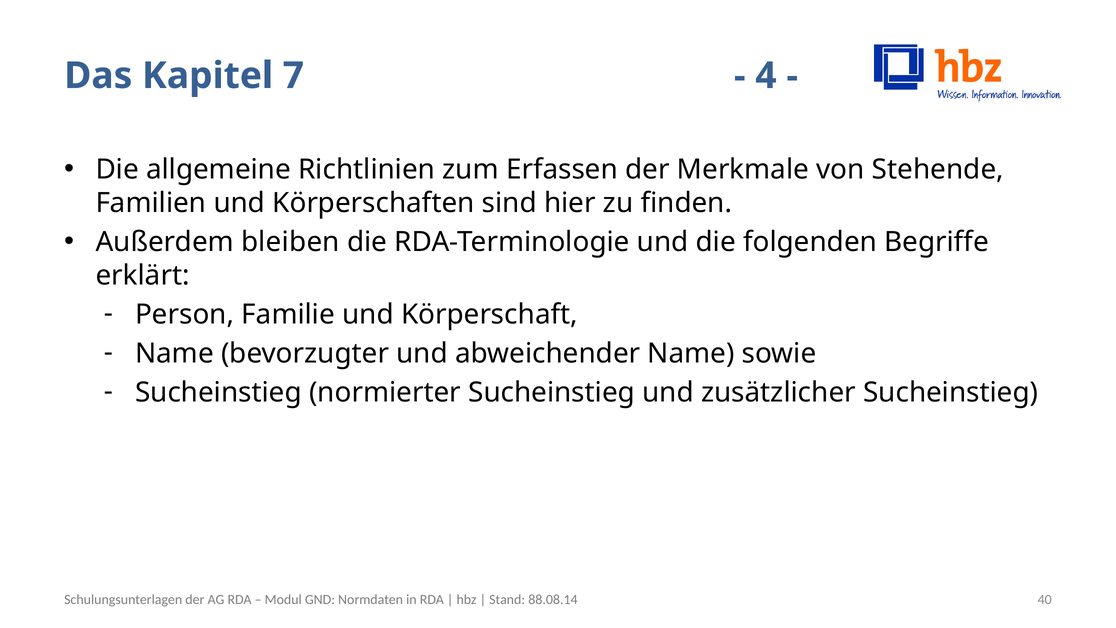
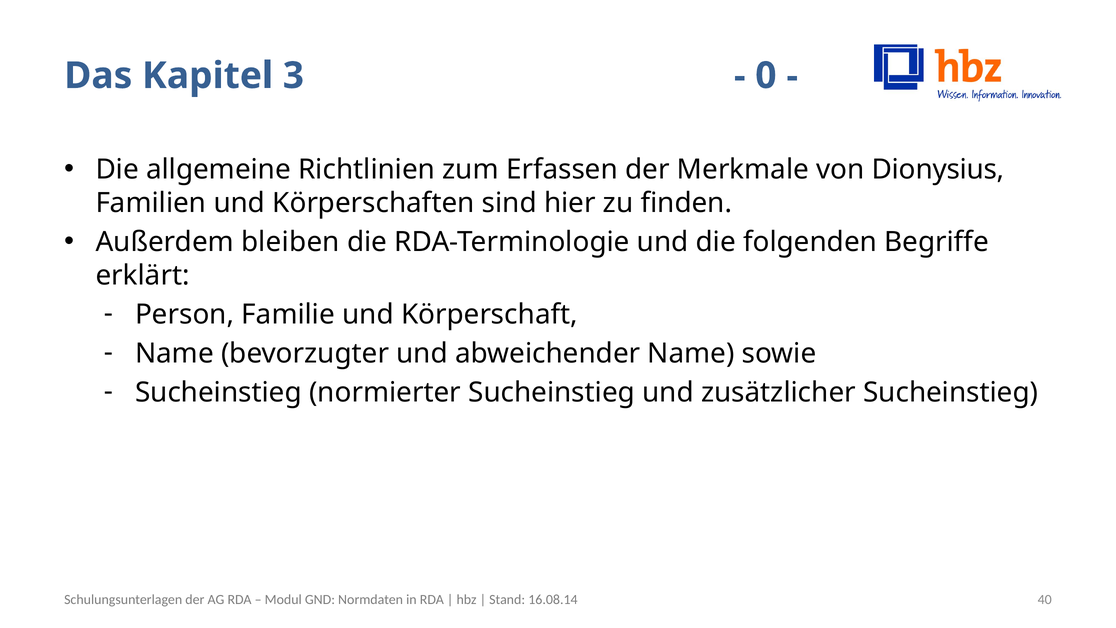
7: 7 -> 3
4: 4 -> 0
Stehende: Stehende -> Dionysius
88.08.14: 88.08.14 -> 16.08.14
